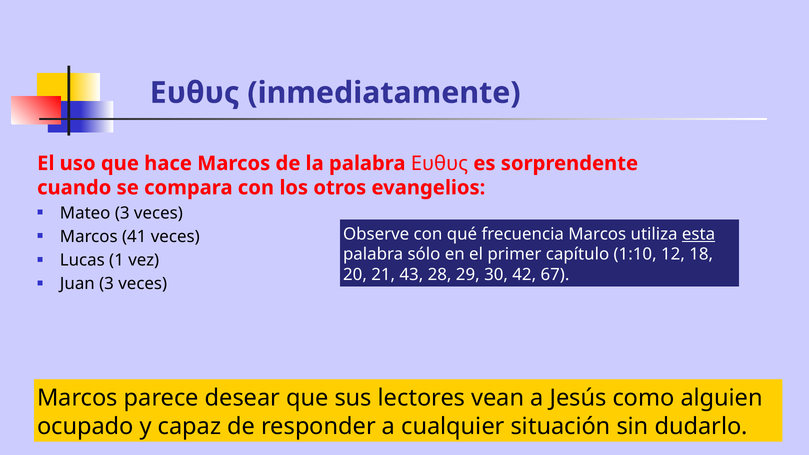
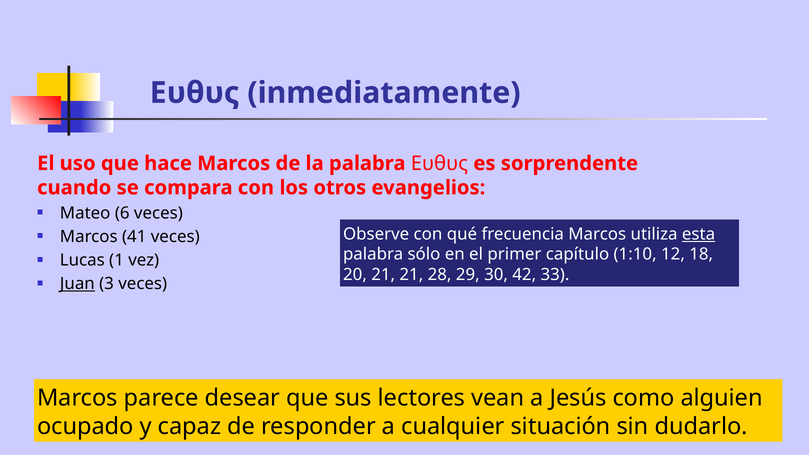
Mateo 3: 3 -> 6
21 43: 43 -> 21
67: 67 -> 33
Juan underline: none -> present
